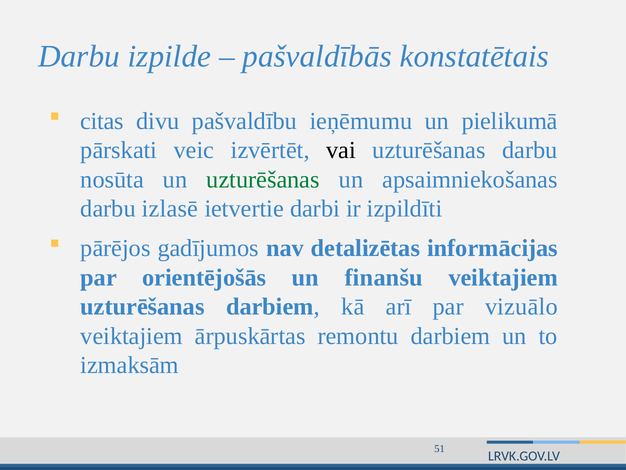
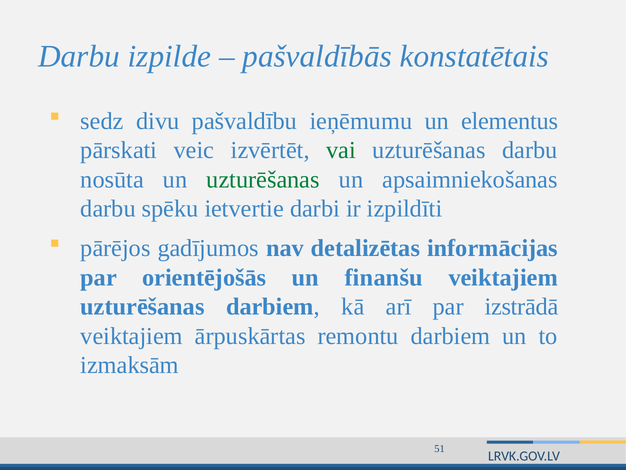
citas: citas -> sedz
pielikumā: pielikumā -> elementus
vai colour: black -> green
izlasē: izlasē -> spēku
vizuālo: vizuālo -> izstrādā
